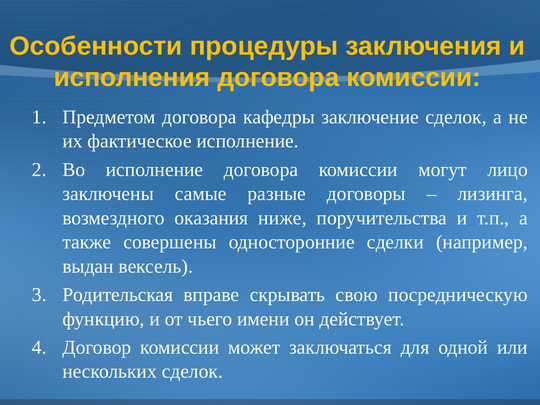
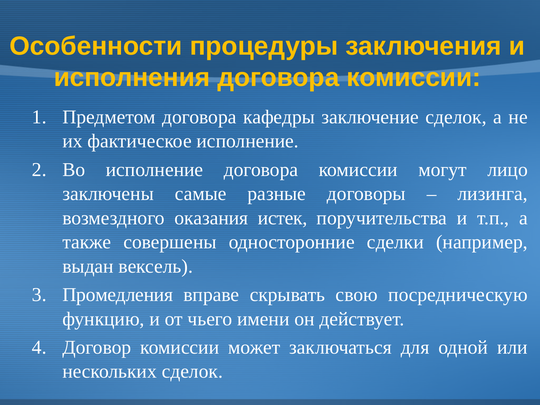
ниже: ниже -> истек
Родительская: Родительская -> Промедления
